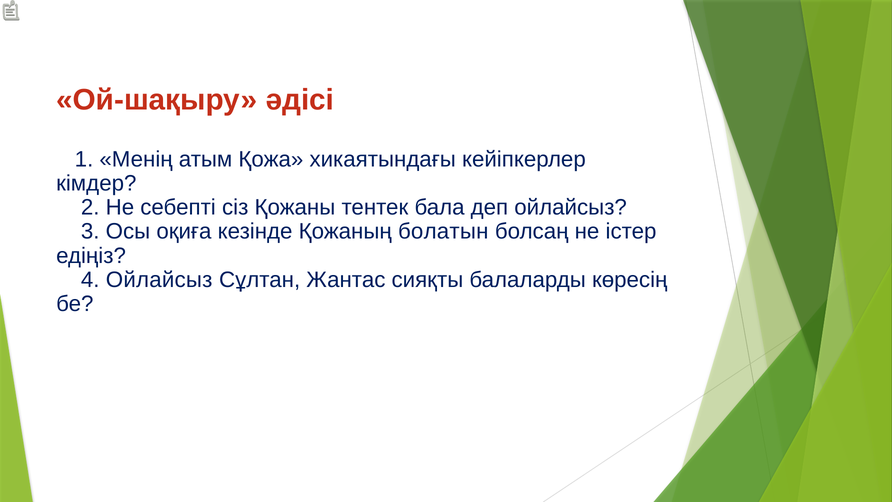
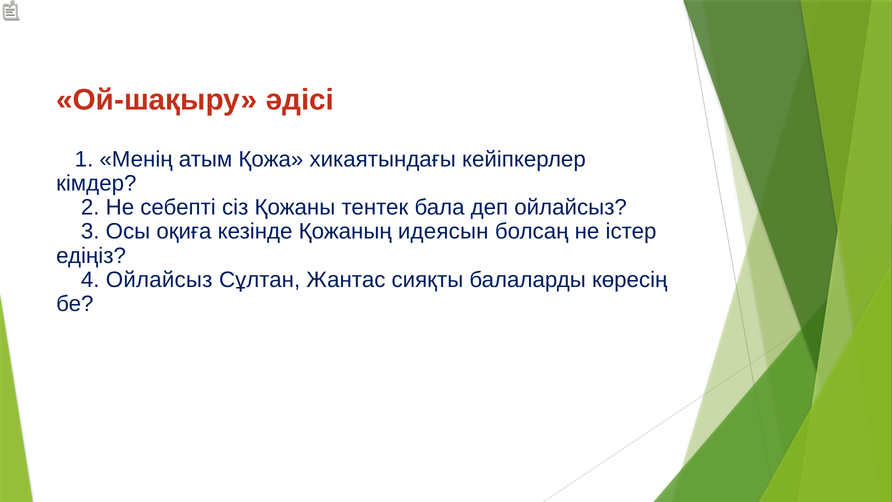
болатын: болатын -> идеясын
